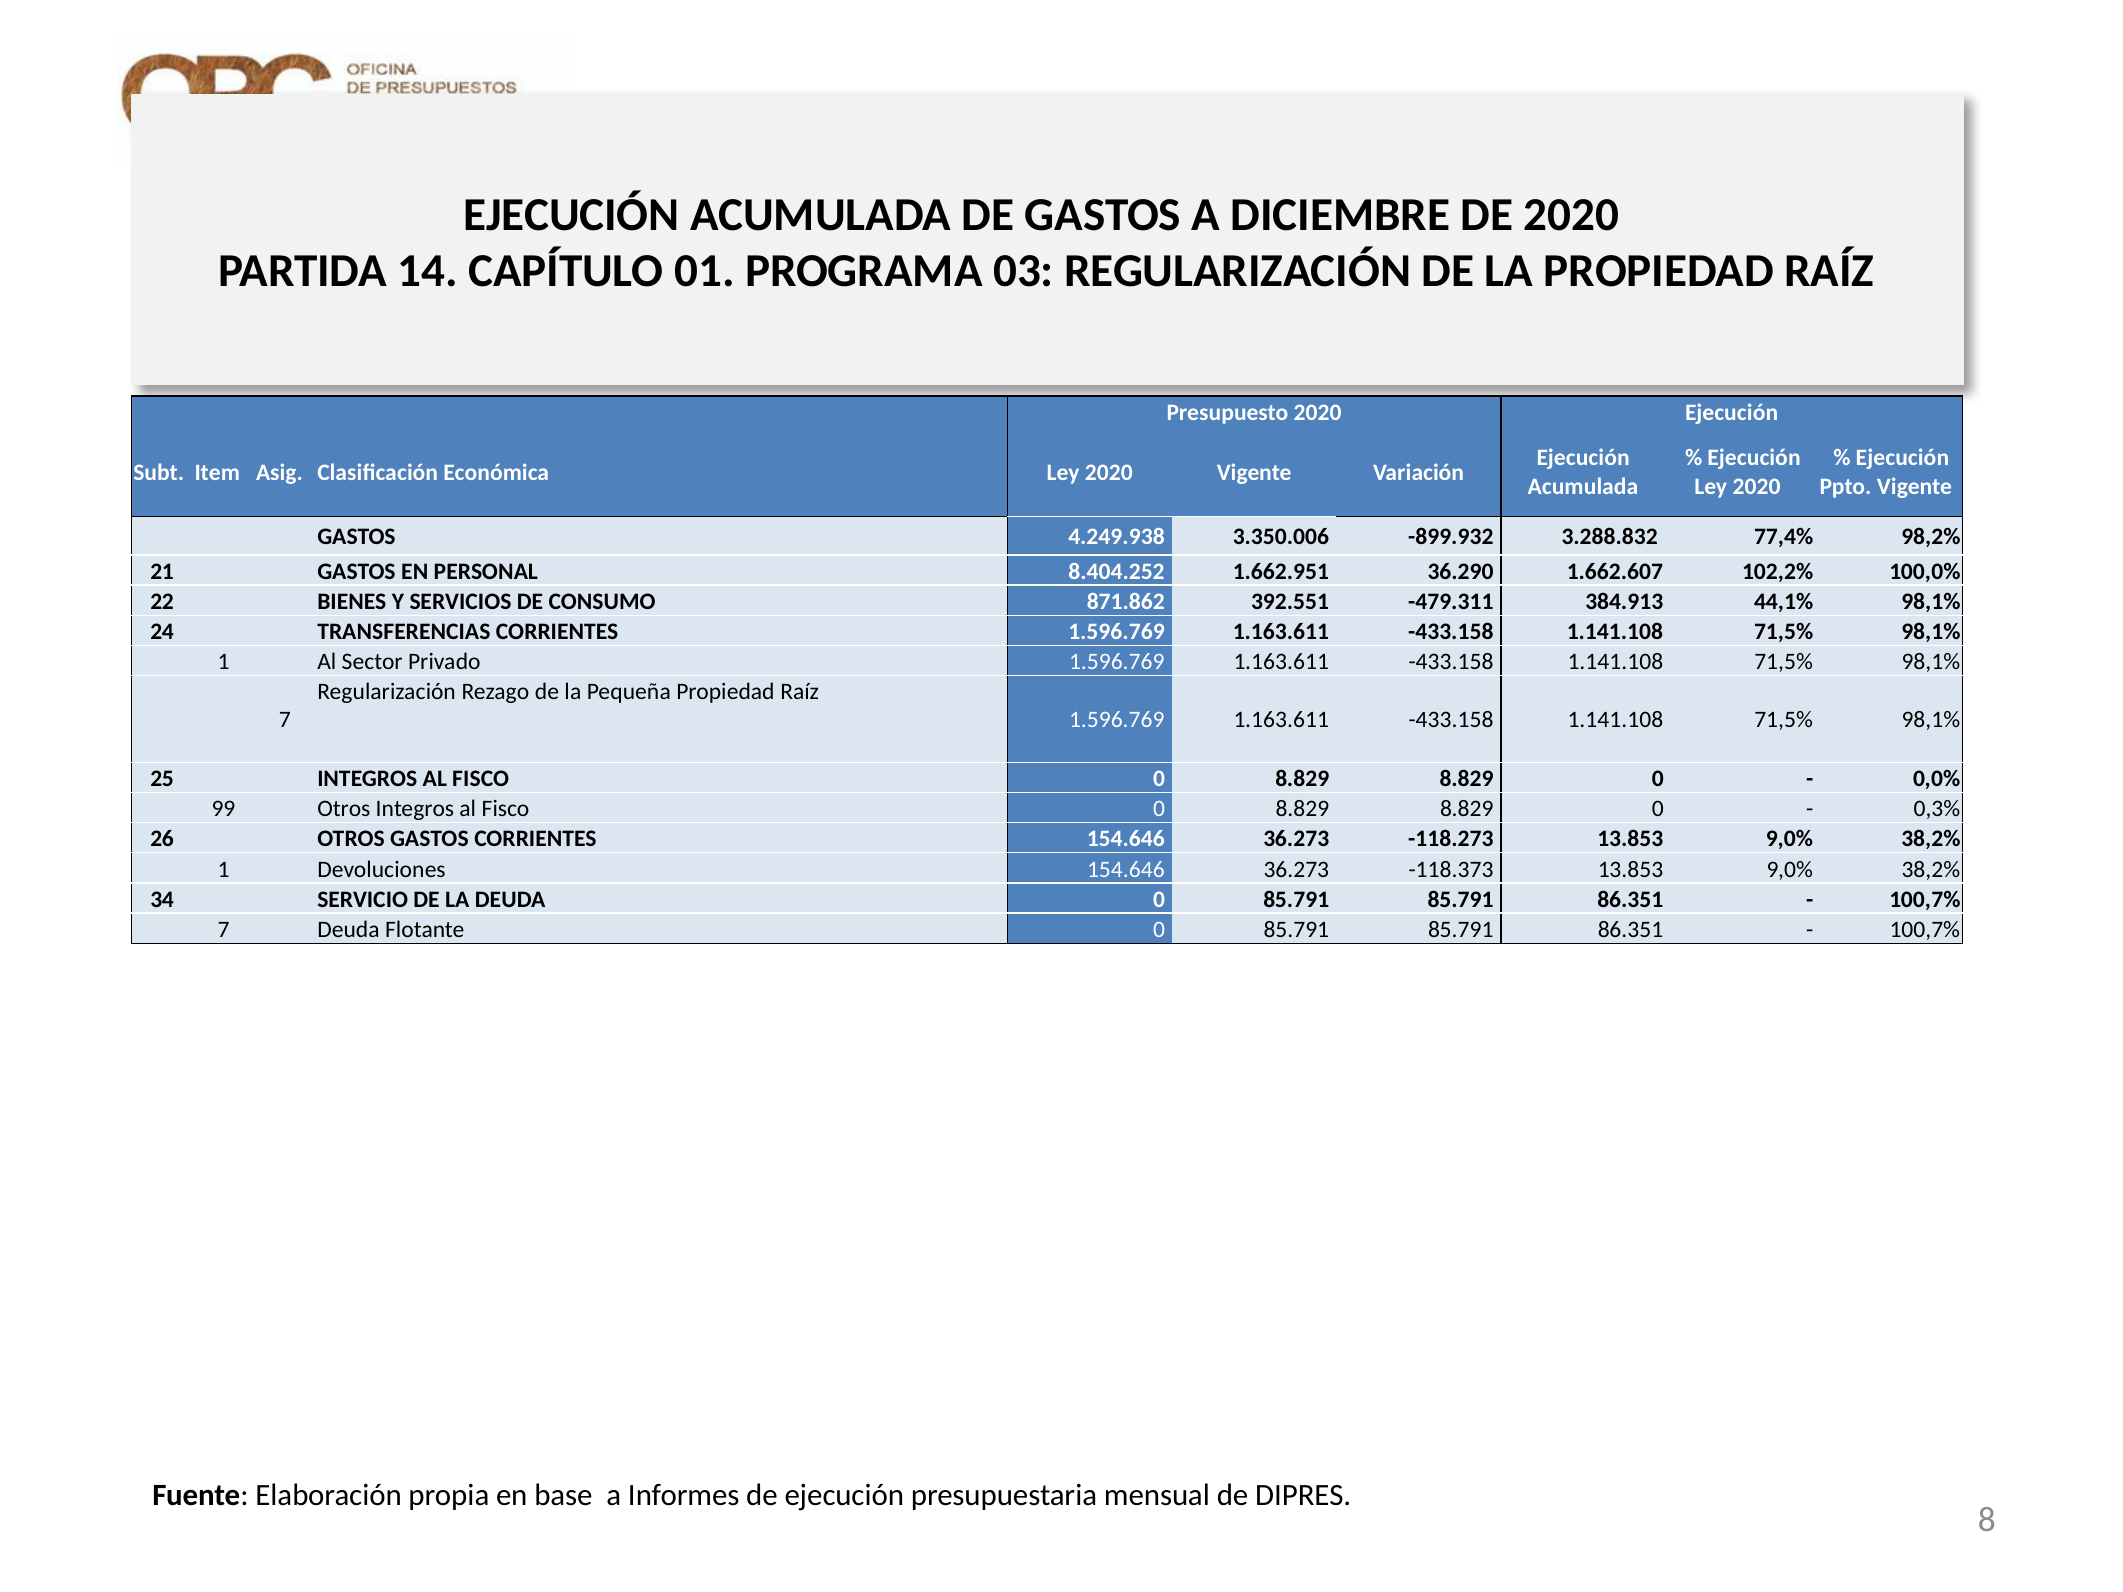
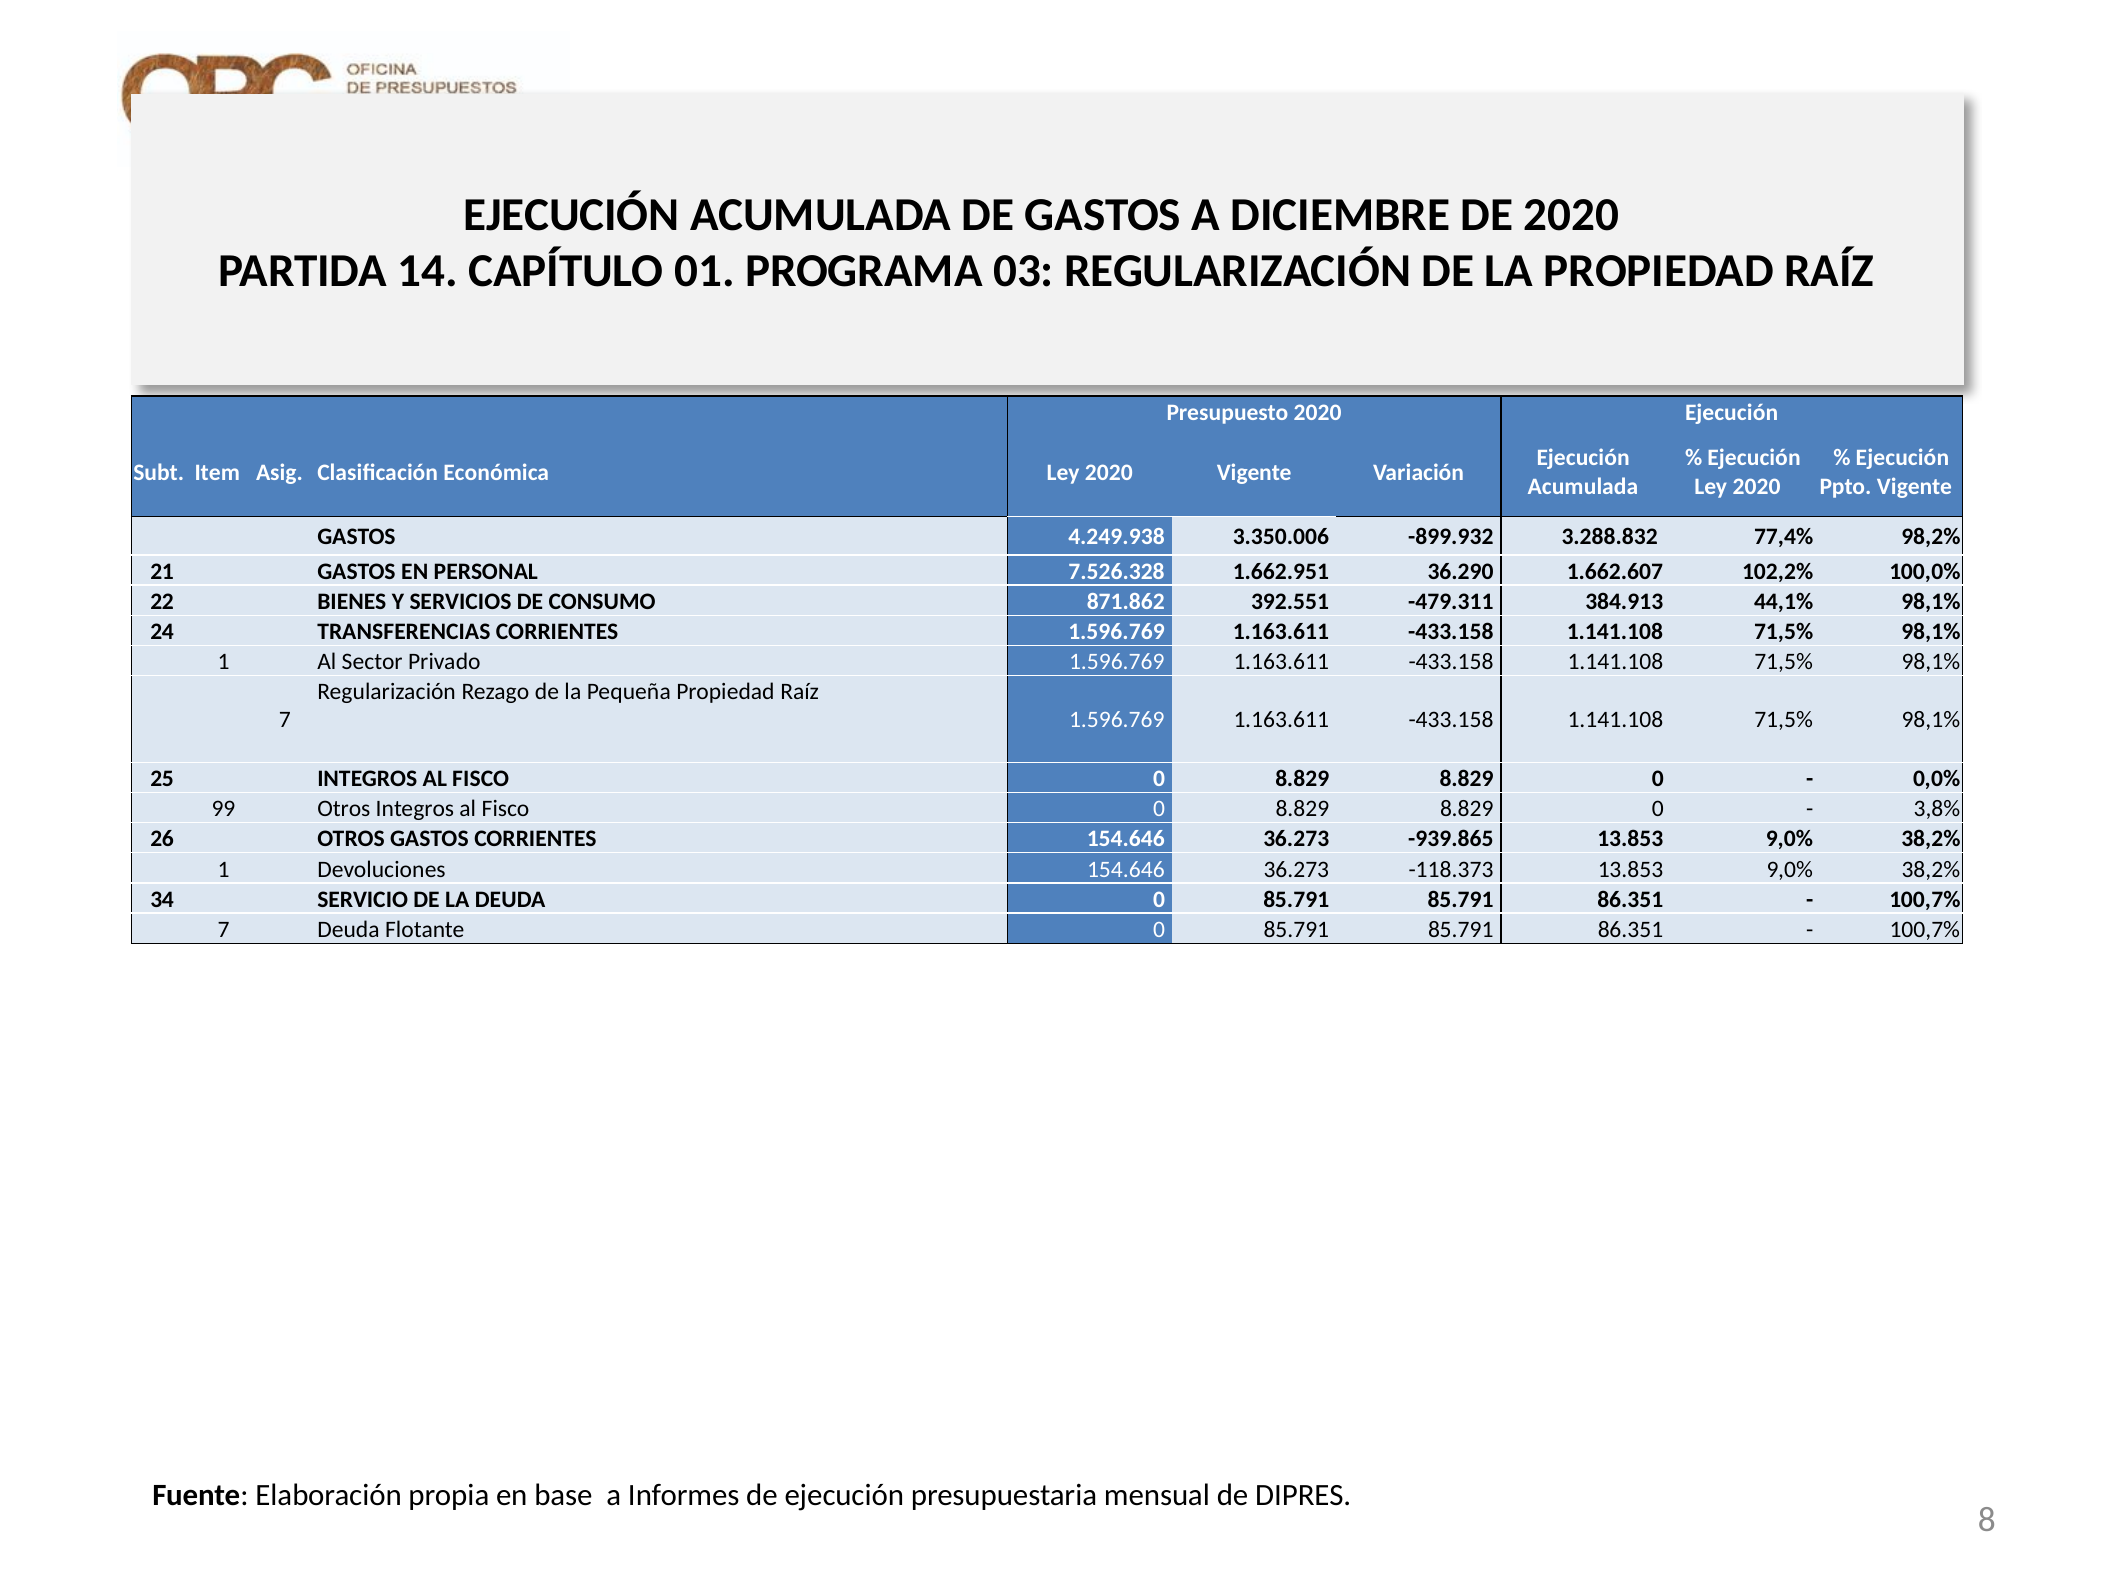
8.404.252: 8.404.252 -> 7.526.328
0,3%: 0,3% -> 3,8%
-118.273: -118.273 -> -939.865
